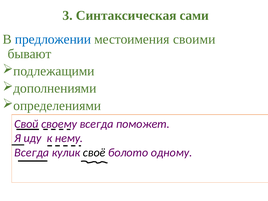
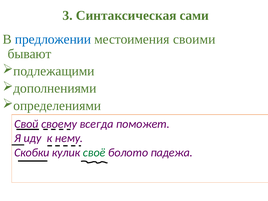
Всегда at (32, 153): Всегда -> Скобки
своё colour: black -> green
одному: одному -> падежа
